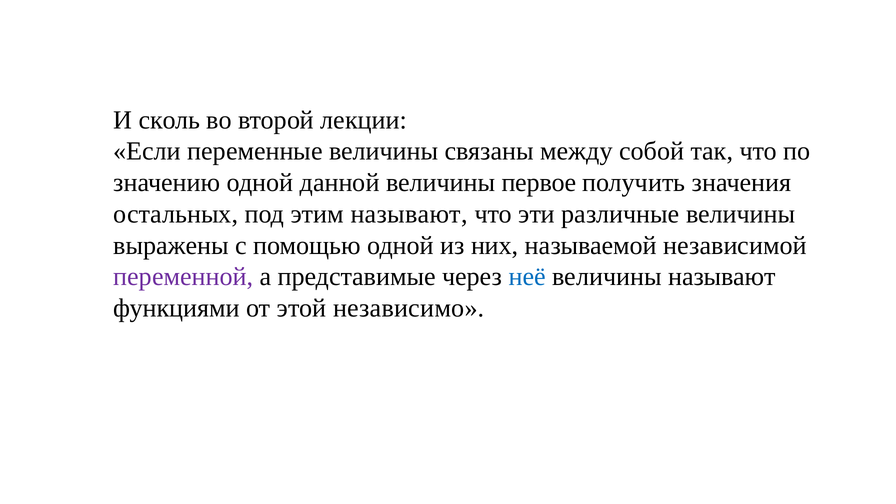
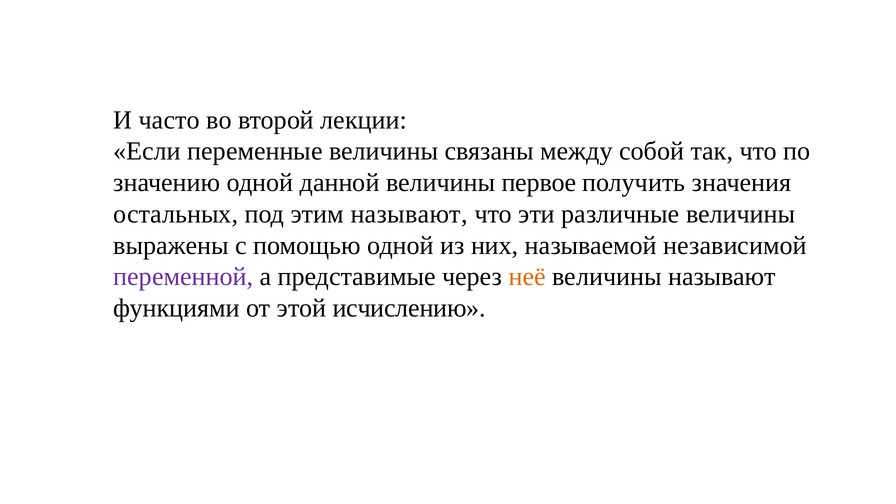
сколь: сколь -> часто
неё colour: blue -> orange
независимо: независимо -> исчислению
